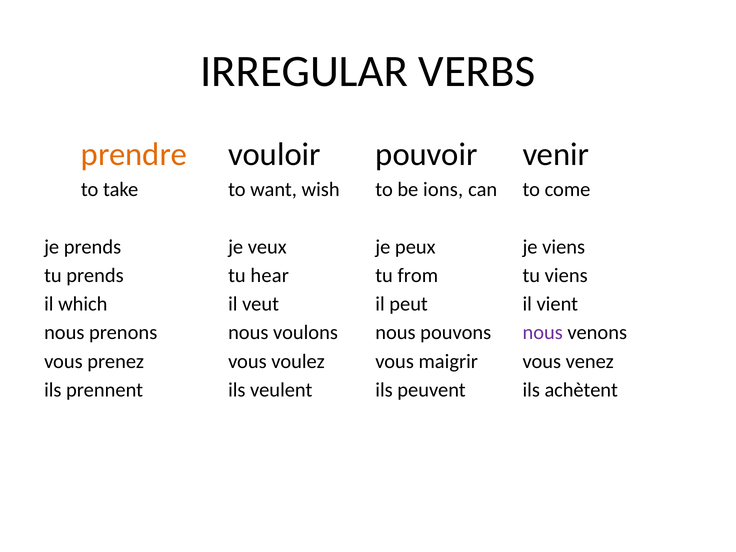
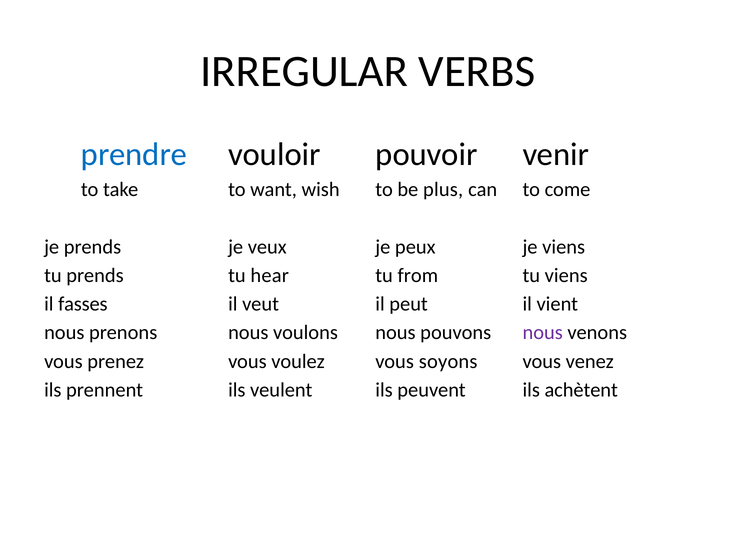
prendre colour: orange -> blue
ions: ions -> plus
which: which -> fasses
maigrir: maigrir -> soyons
